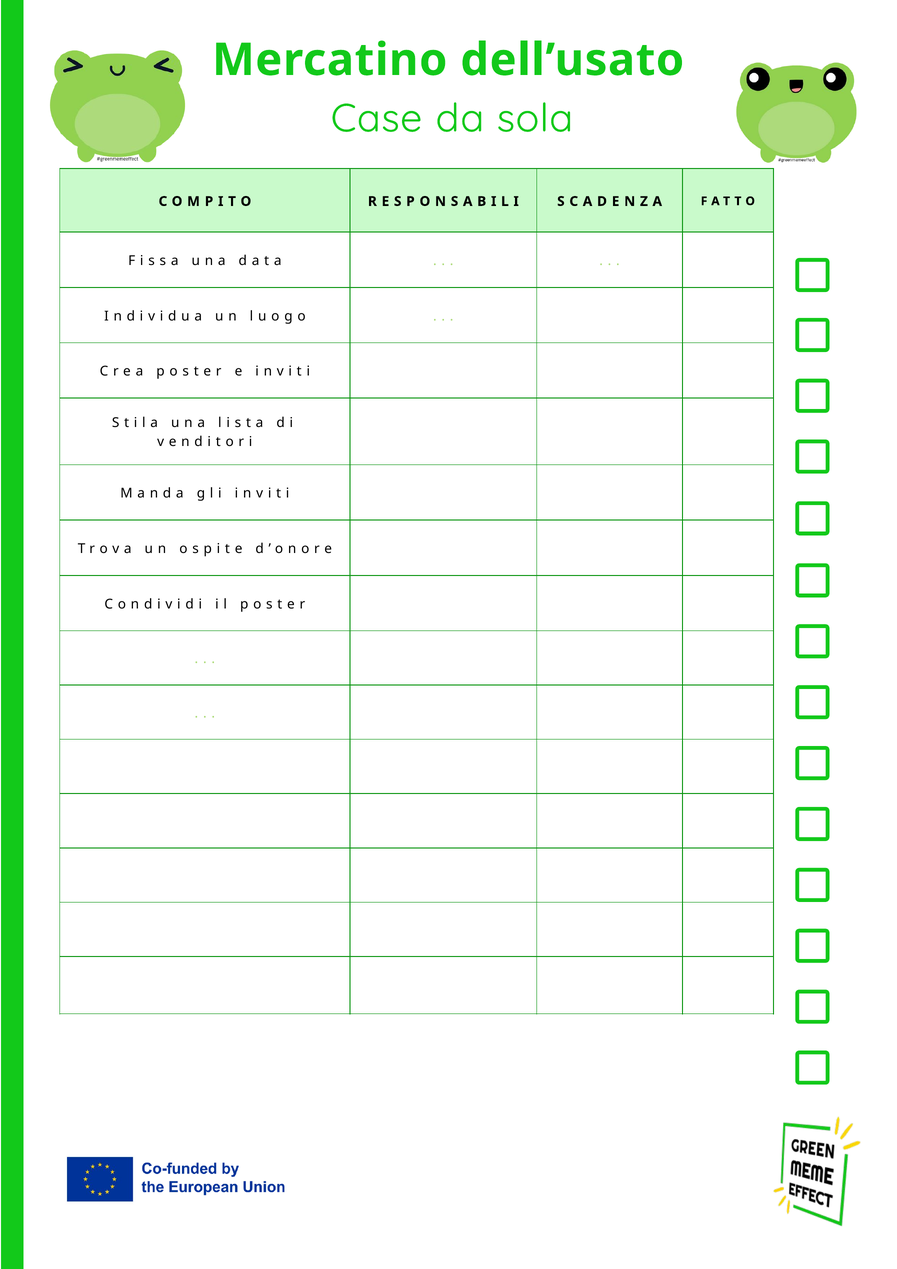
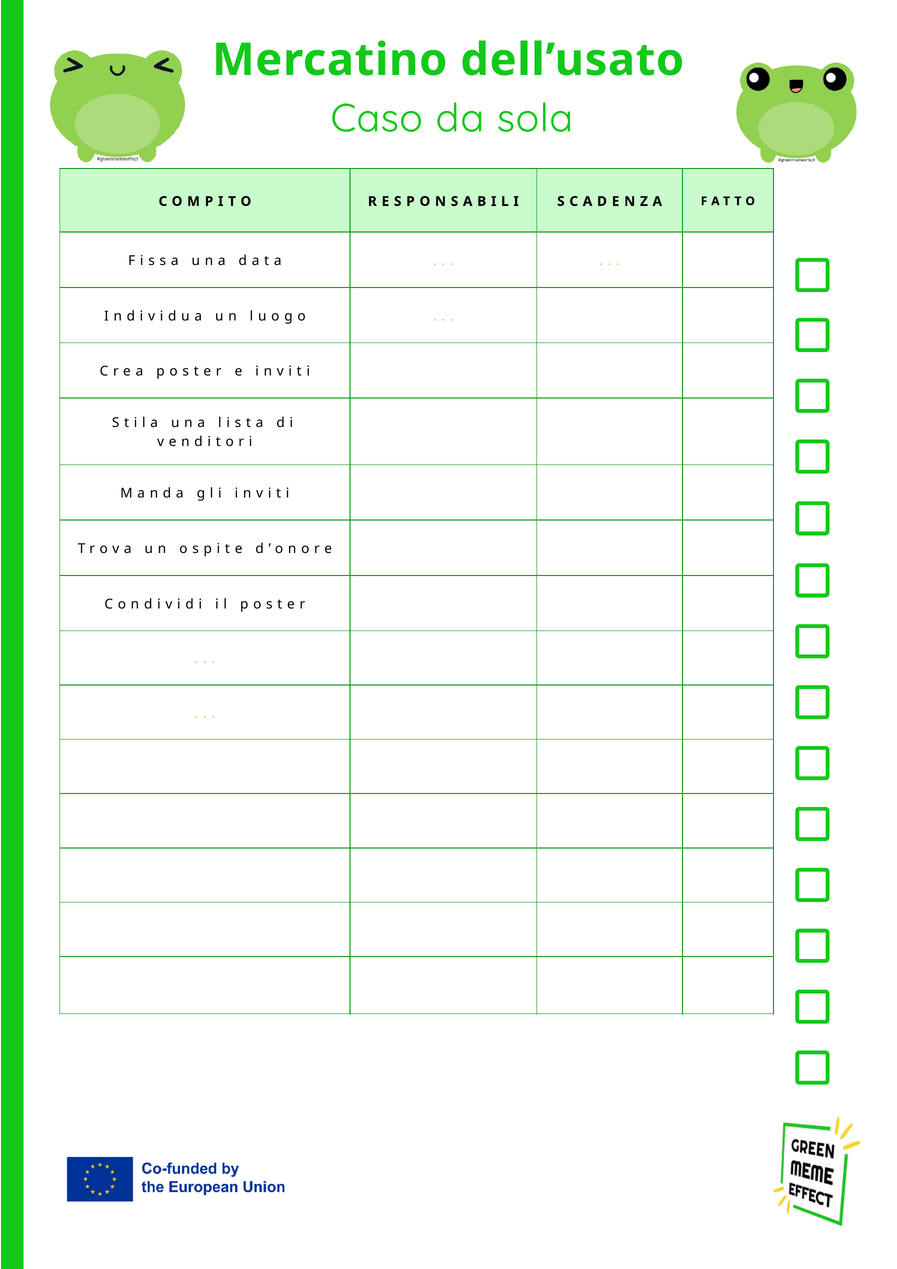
Case: Case -> Caso
